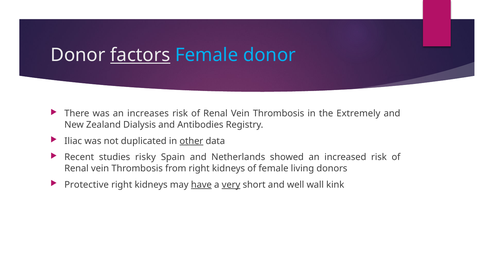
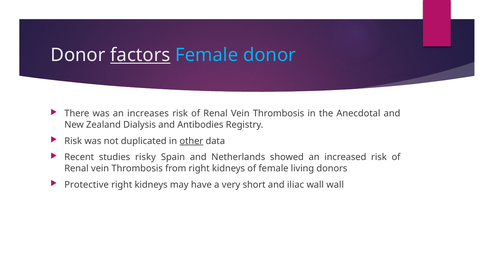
Extremely: Extremely -> Anecdotal
Iliac at (73, 141): Iliac -> Risk
have underline: present -> none
very underline: present -> none
well: well -> iliac
wall kink: kink -> wall
